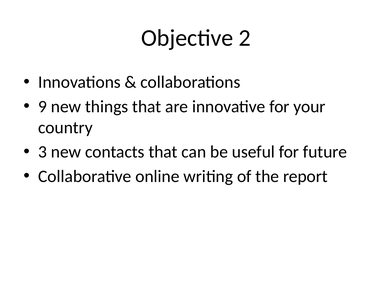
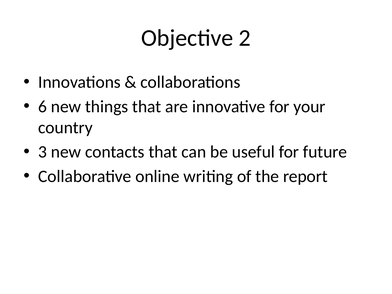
9: 9 -> 6
